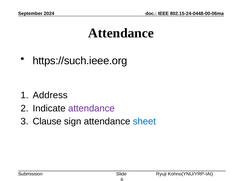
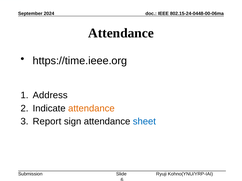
https://such.ieee.org: https://such.ieee.org -> https://time.ieee.org
attendance at (91, 109) colour: purple -> orange
Clause: Clause -> Report
